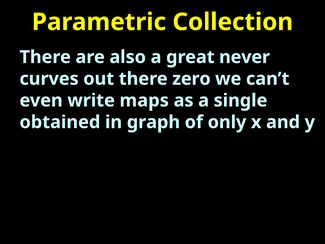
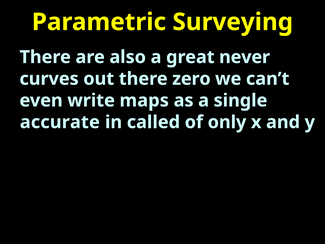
Collection: Collection -> Surveying
obtained: obtained -> accurate
graph: graph -> called
